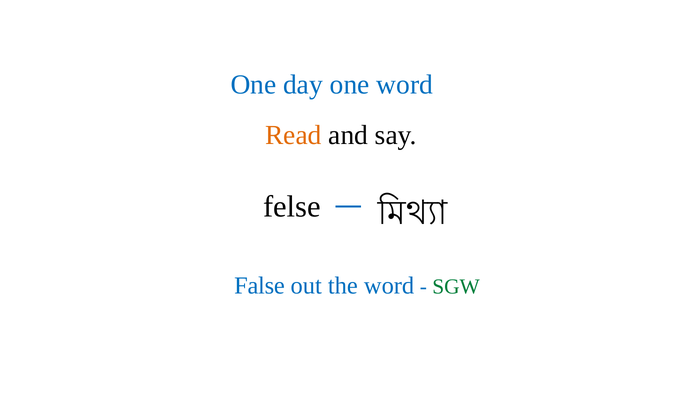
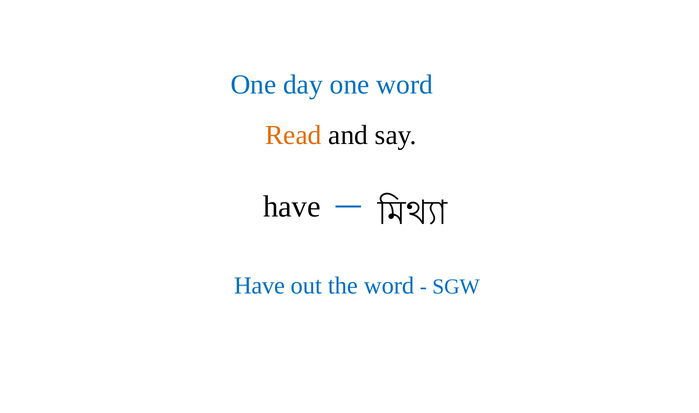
felse at (292, 207): felse -> have
False at (259, 286): False -> Have
SGW colour: green -> blue
